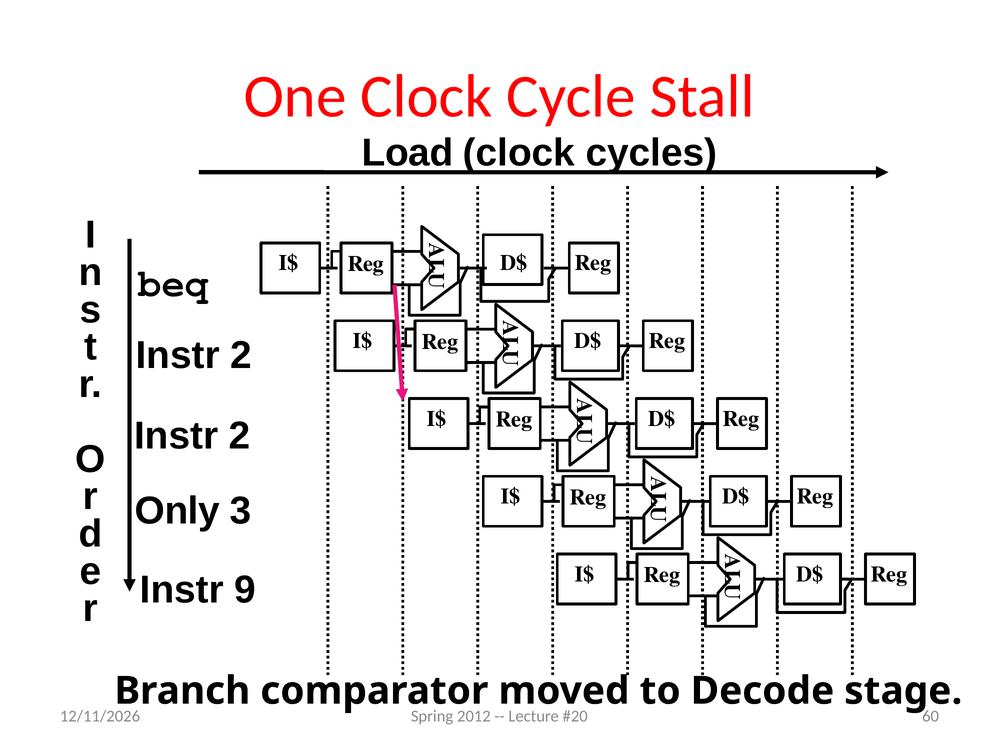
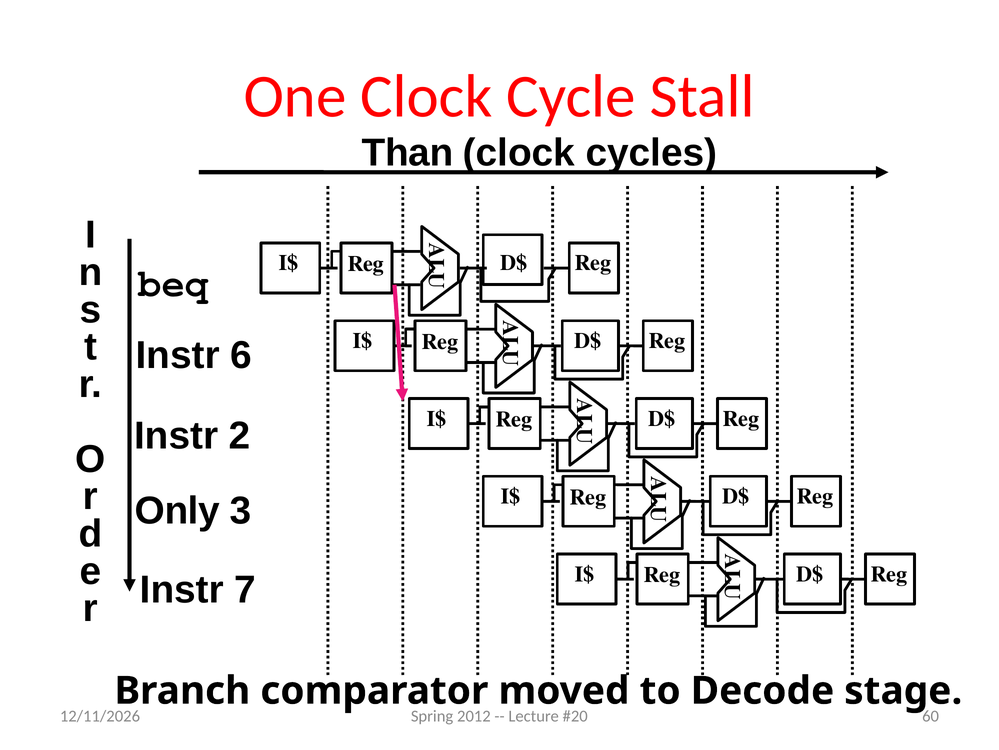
Load: Load -> Than
2 at (241, 355): 2 -> 6
9: 9 -> 7
